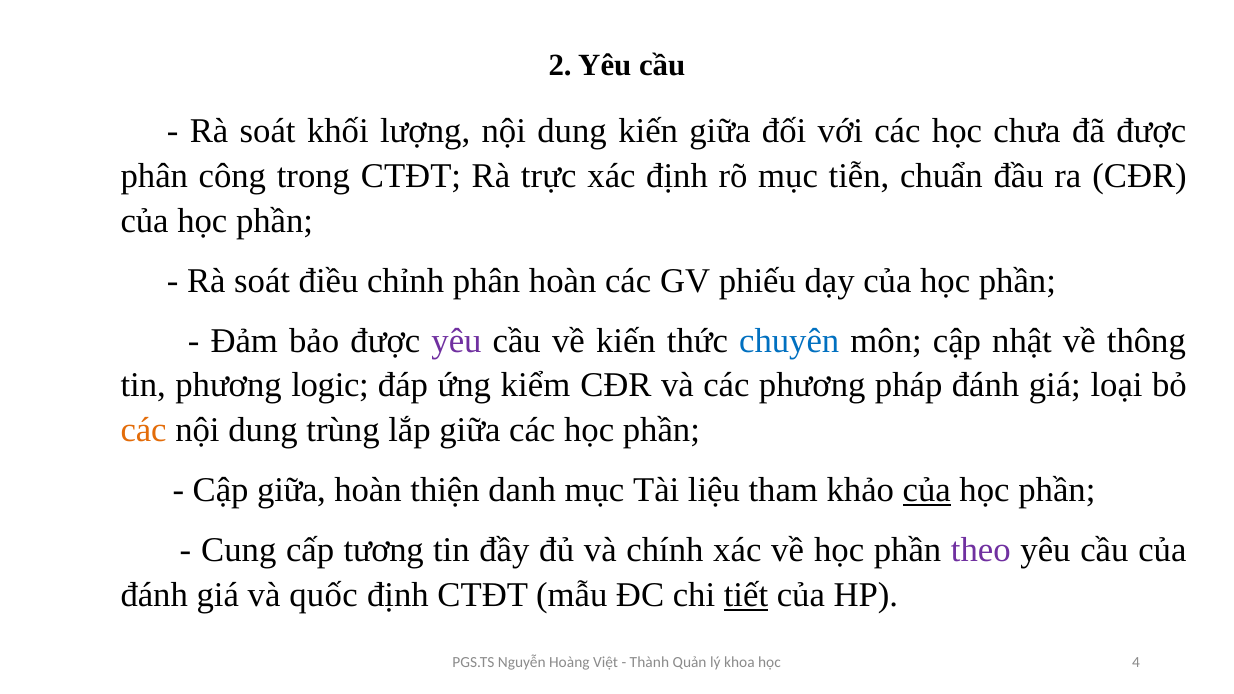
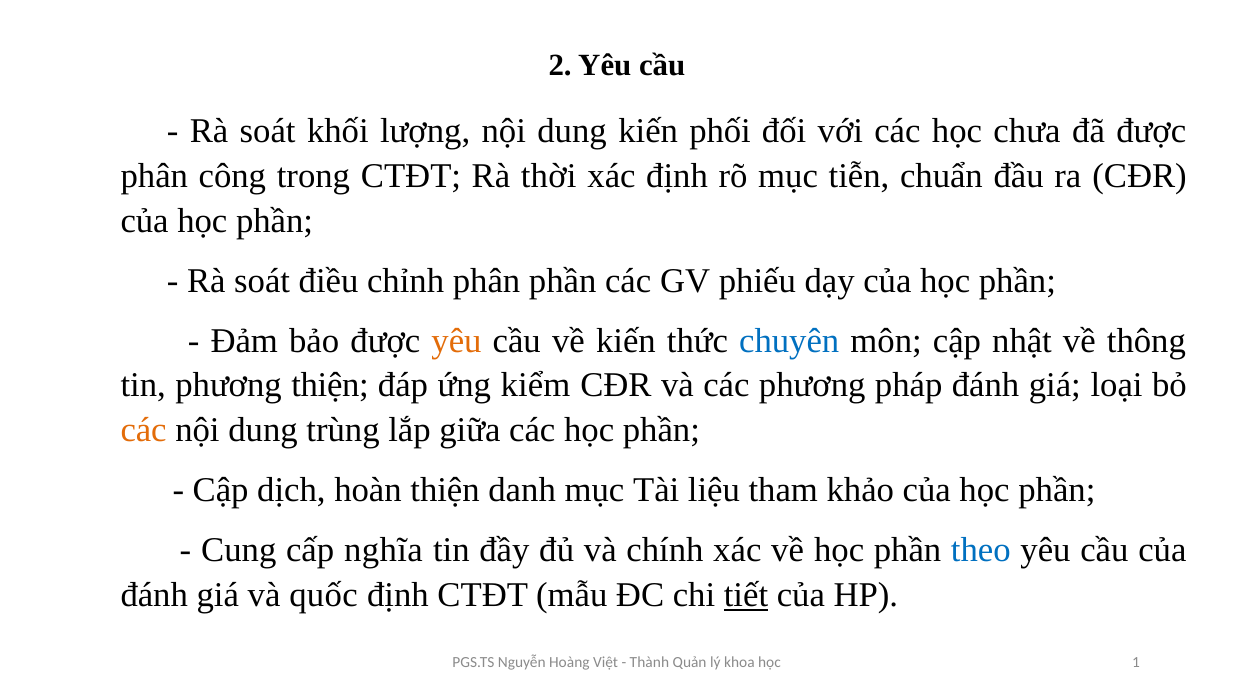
kiến giữa: giữa -> phối
trực: trực -> thời
phân hoàn: hoàn -> phần
yêu at (457, 341) colour: purple -> orange
phương logic: logic -> thiện
Cập giữa: giữa -> dịch
của at (927, 490) underline: present -> none
tương: tương -> nghĩa
theo colour: purple -> blue
4: 4 -> 1
